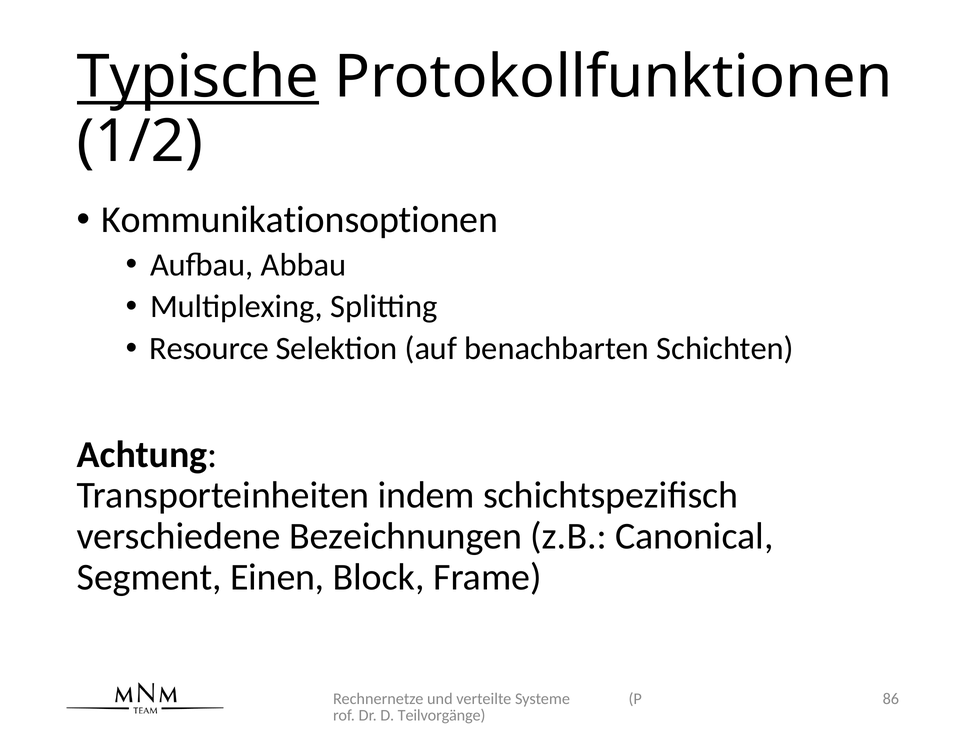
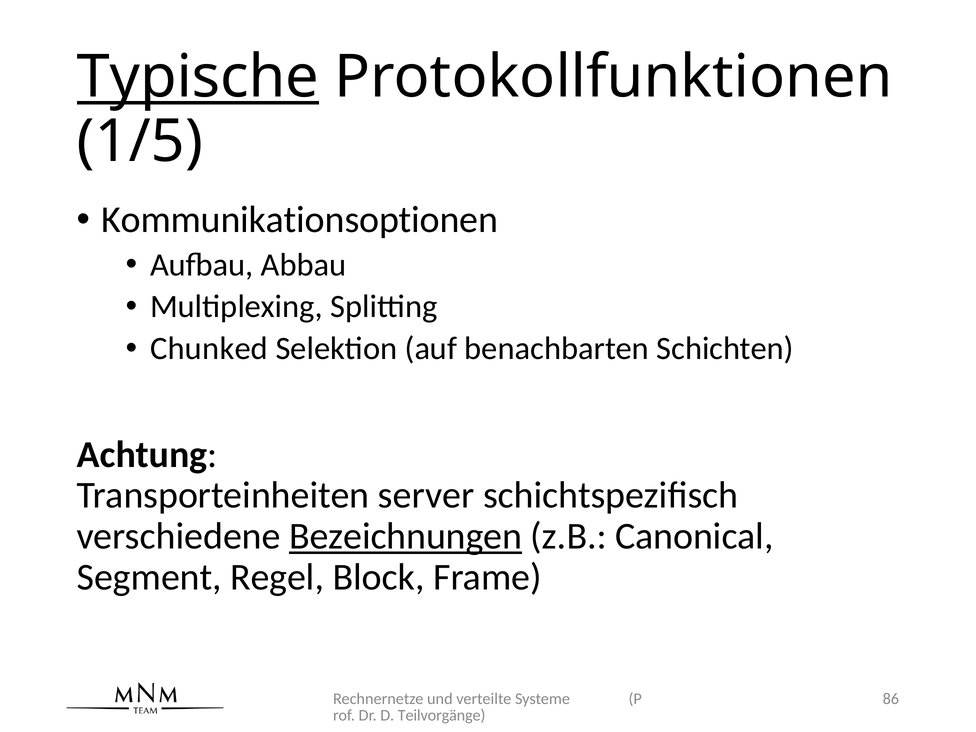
1/2: 1/2 -> 1/5
Resource: Resource -> Chunked
indem: indem -> server
Bezeichnungen underline: none -> present
Einen: Einen -> Regel
